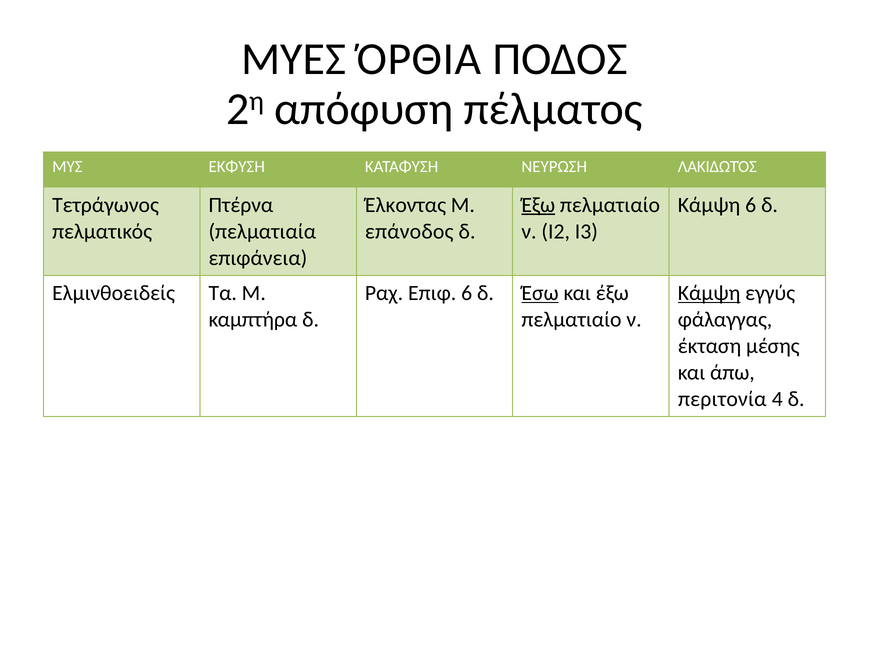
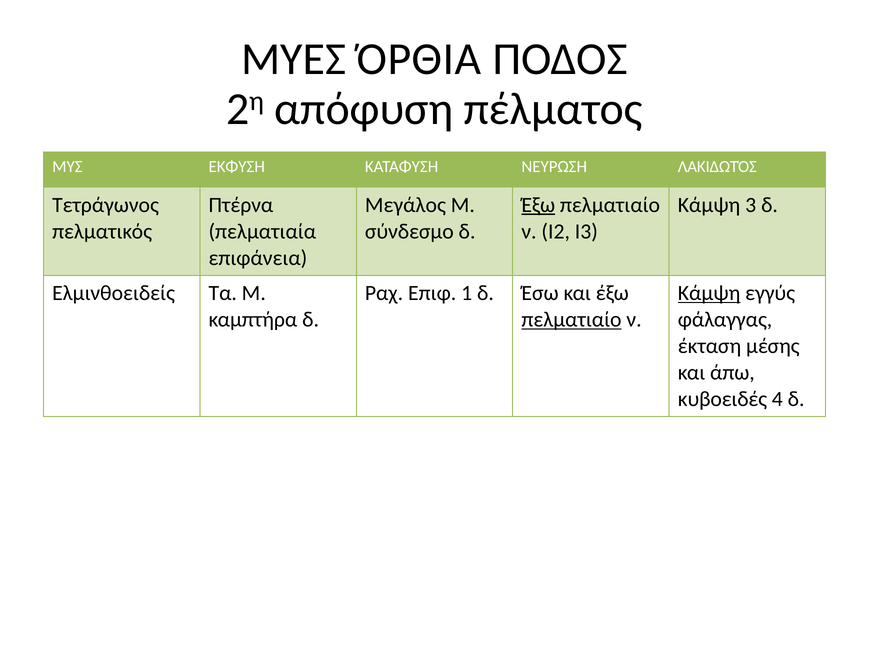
Έλκοντας: Έλκοντας -> Μεγάλος
Κάμψη 6: 6 -> 3
επάνοδος: επάνοδος -> σύνδεσμο
Επιφ 6: 6 -> 1
Έσω underline: present -> none
πελματιαίο at (571, 320) underline: none -> present
περιτονία: περιτονία -> κυβοειδές
